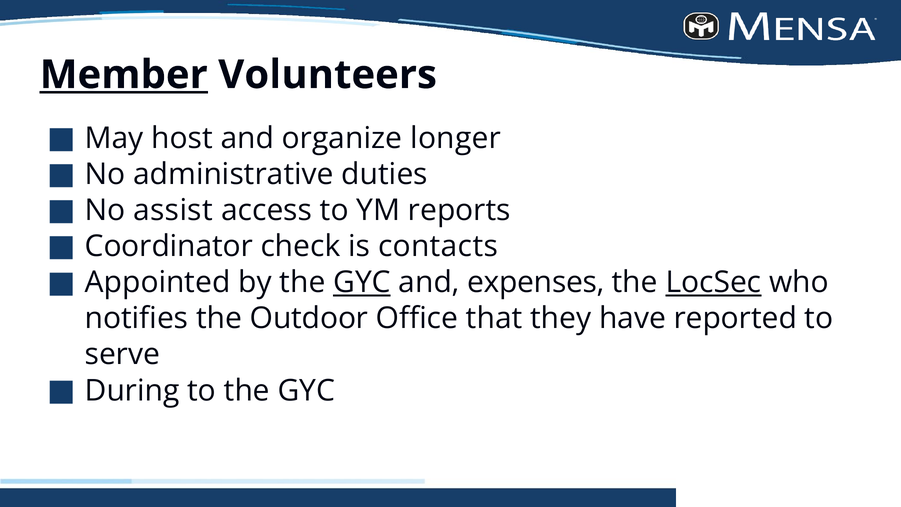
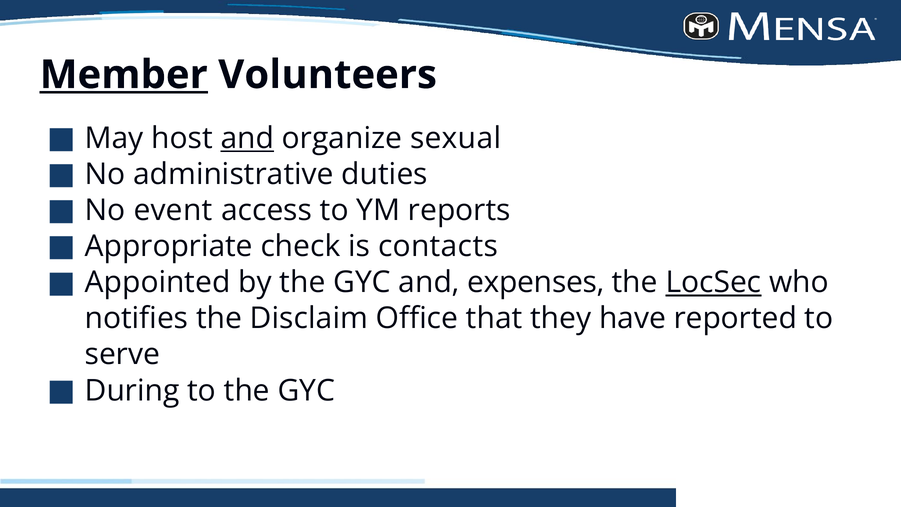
and at (247, 138) underline: none -> present
longer: longer -> sexual
assist: assist -> event
Coordinator: Coordinator -> Appropriate
GYC at (362, 282) underline: present -> none
Outdoor: Outdoor -> Disclaim
